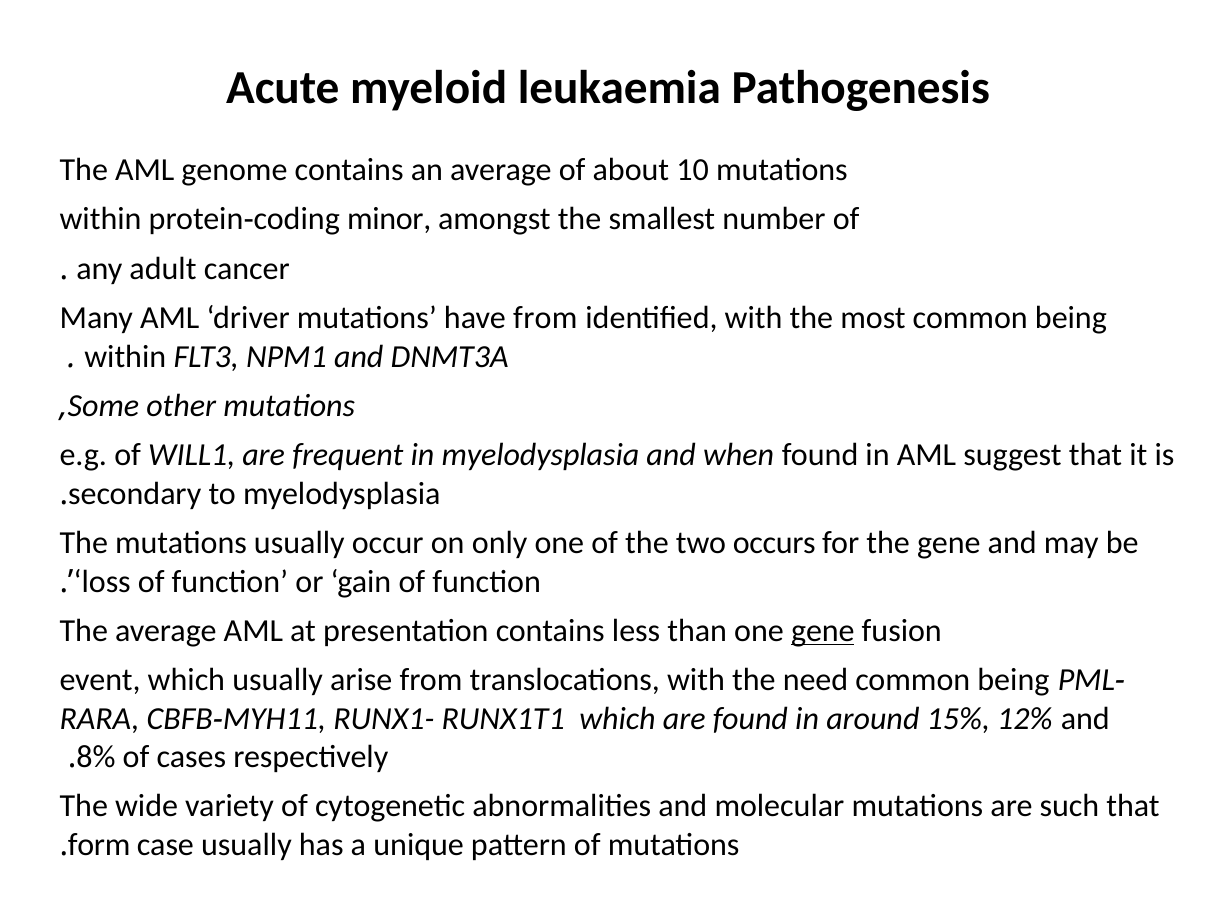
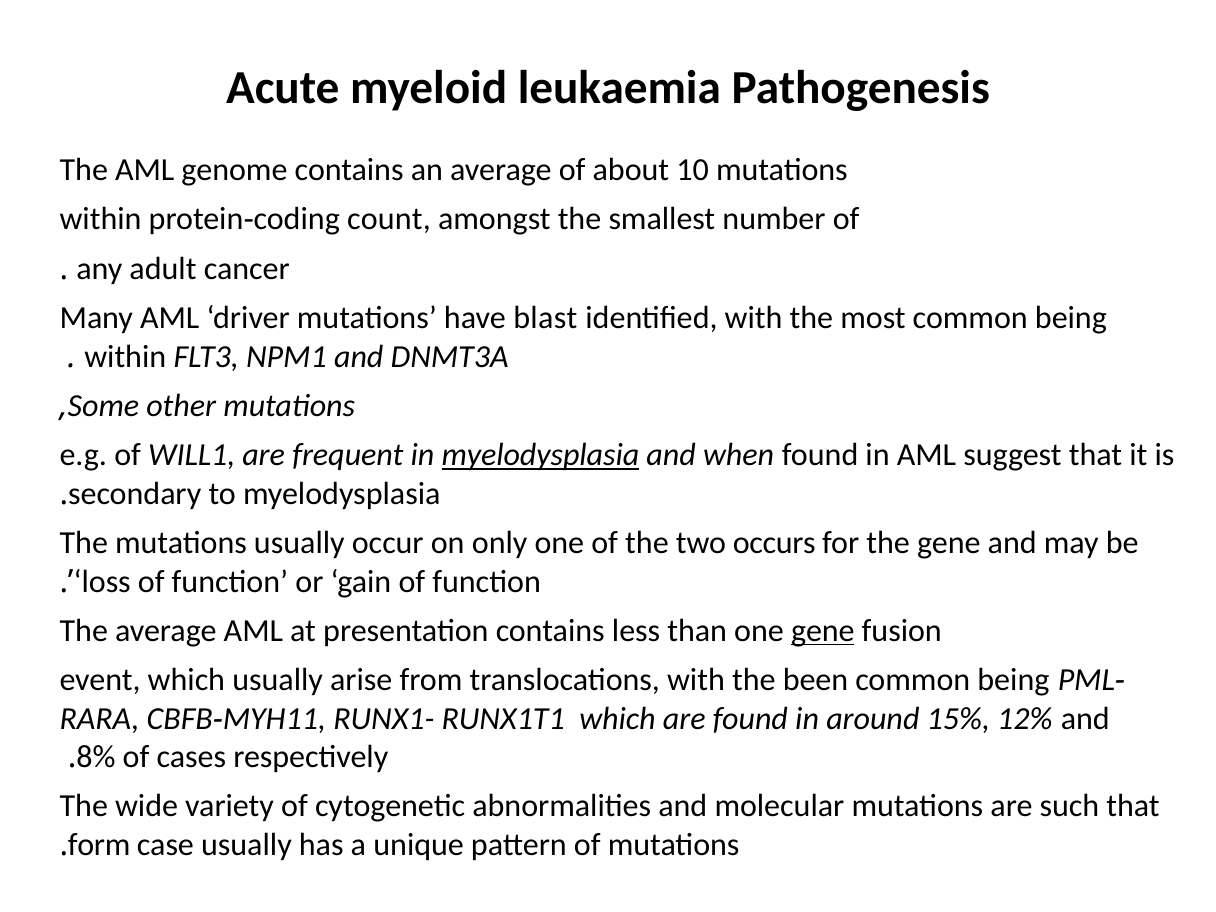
minor: minor -> count
have from: from -> blast
myelodysplasia at (540, 455) underline: none -> present
need: need -> been
